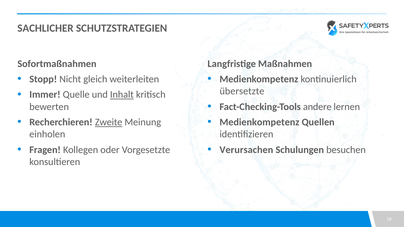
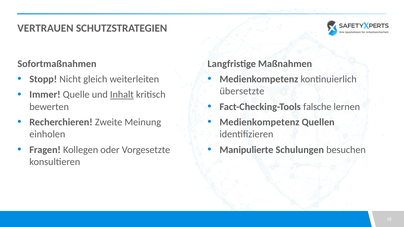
SACHLICHER: SACHLICHER -> VERTRAUEN
andere: andere -> falsche
Zweite underline: present -> none
Verursachen: Verursachen -> Manipulierte
